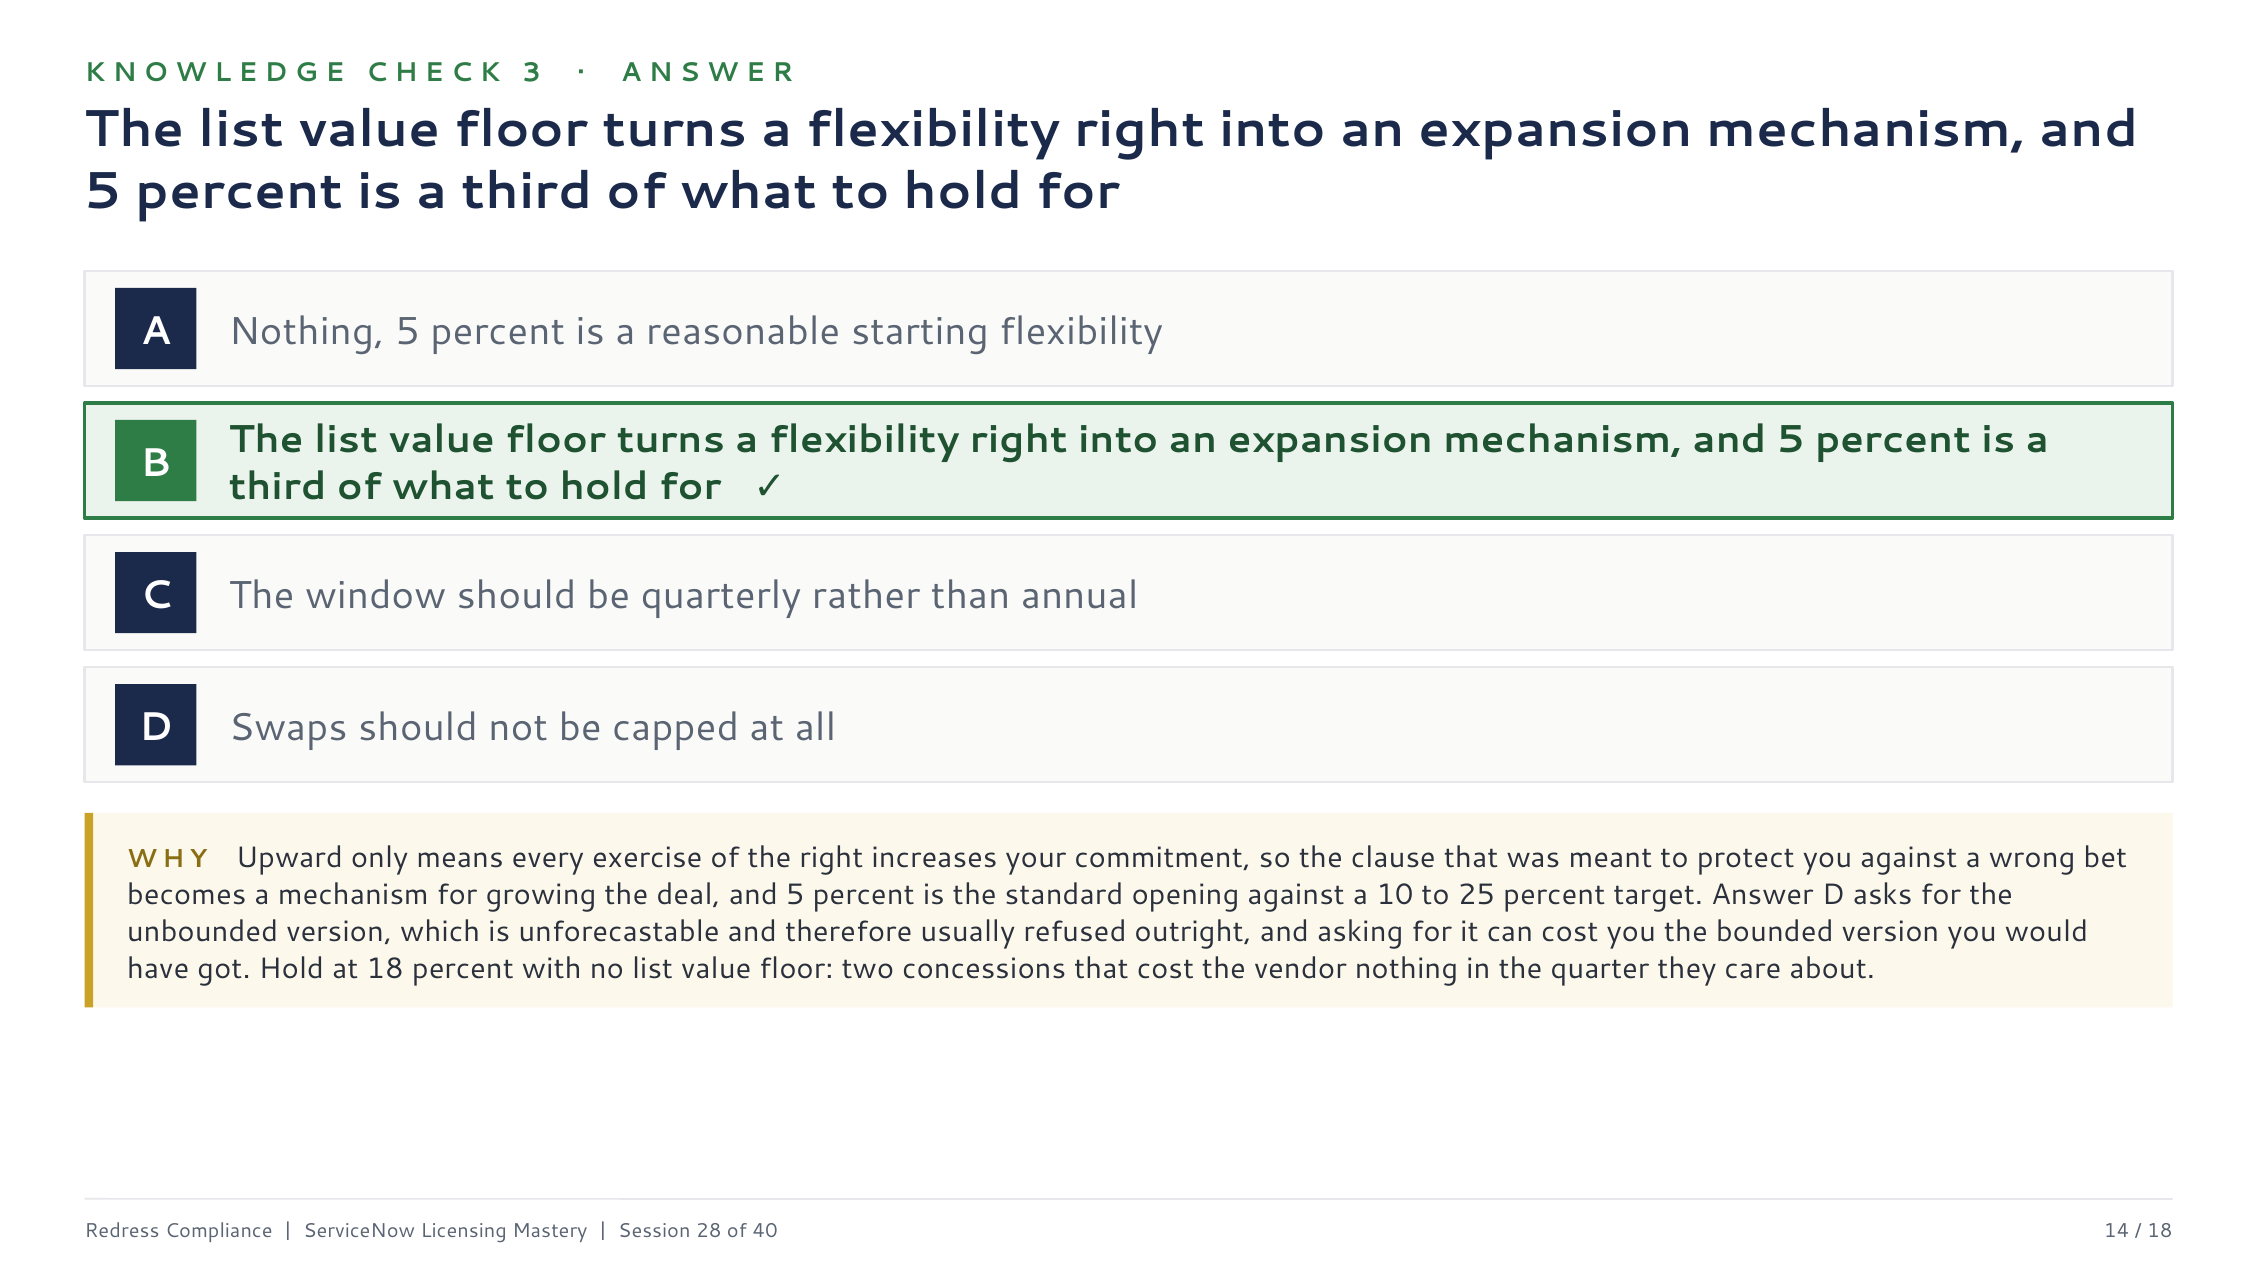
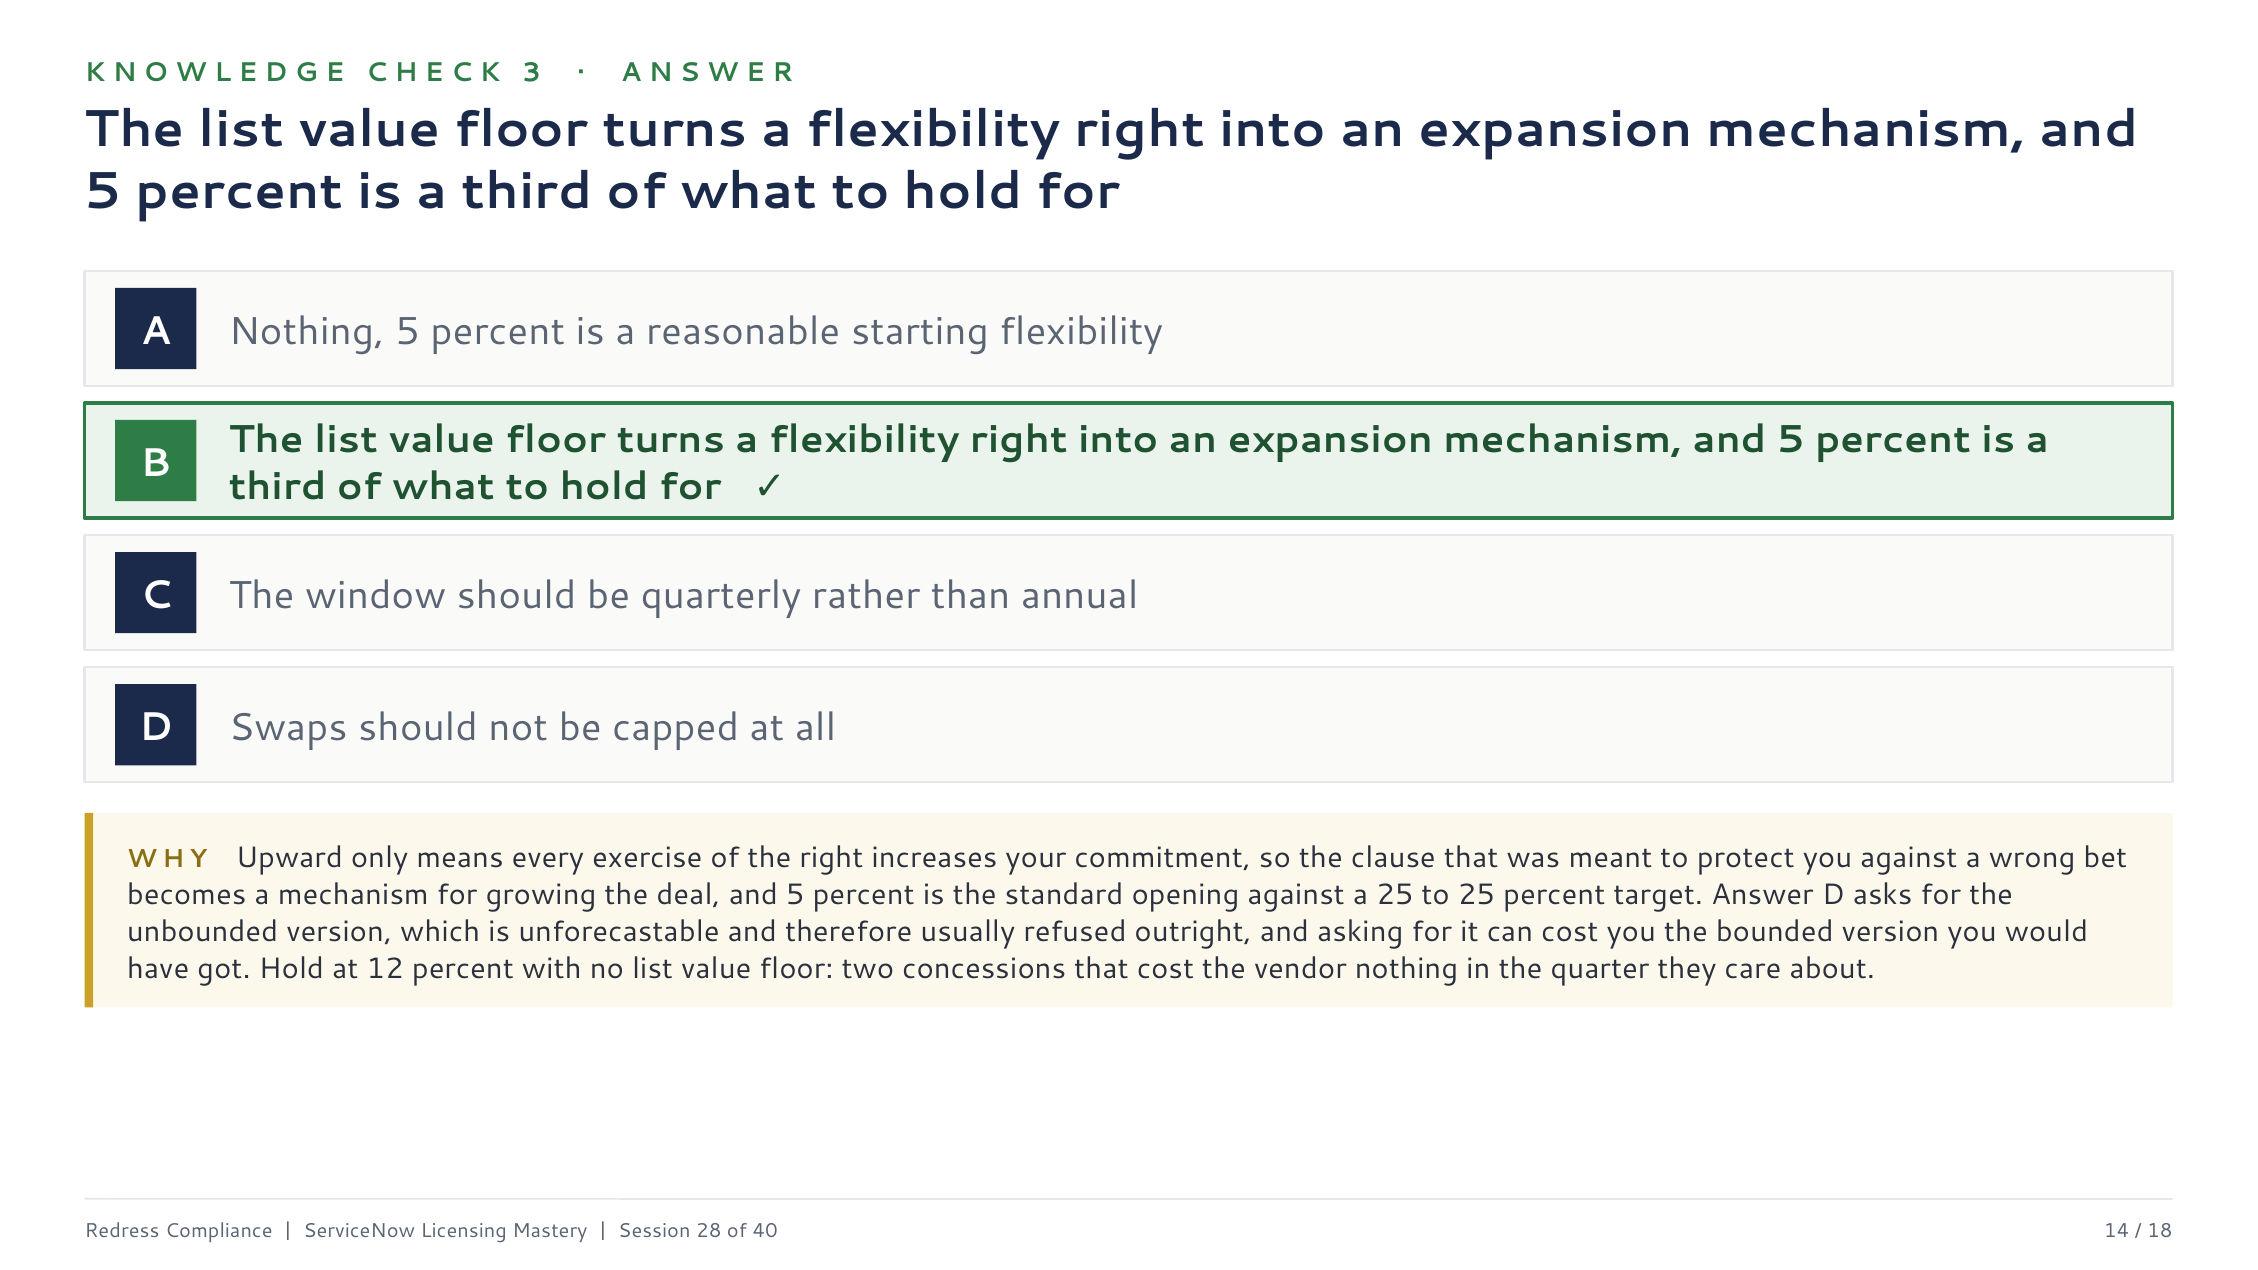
a 10: 10 -> 25
at 18: 18 -> 12
